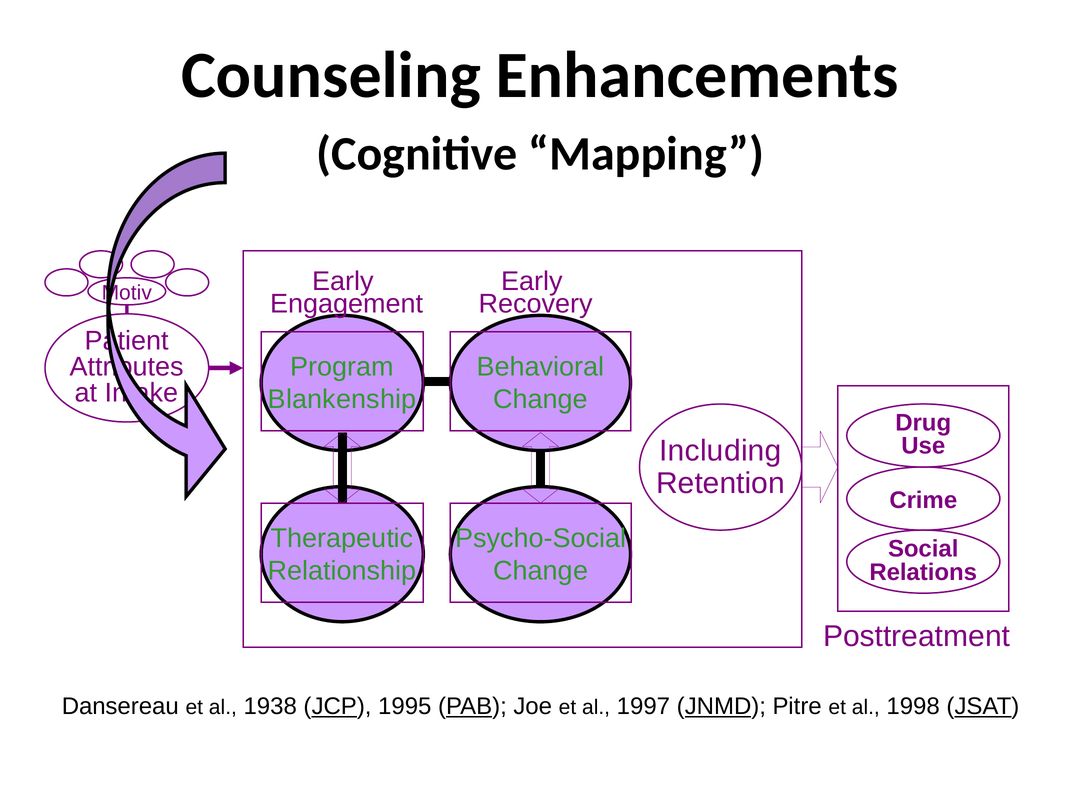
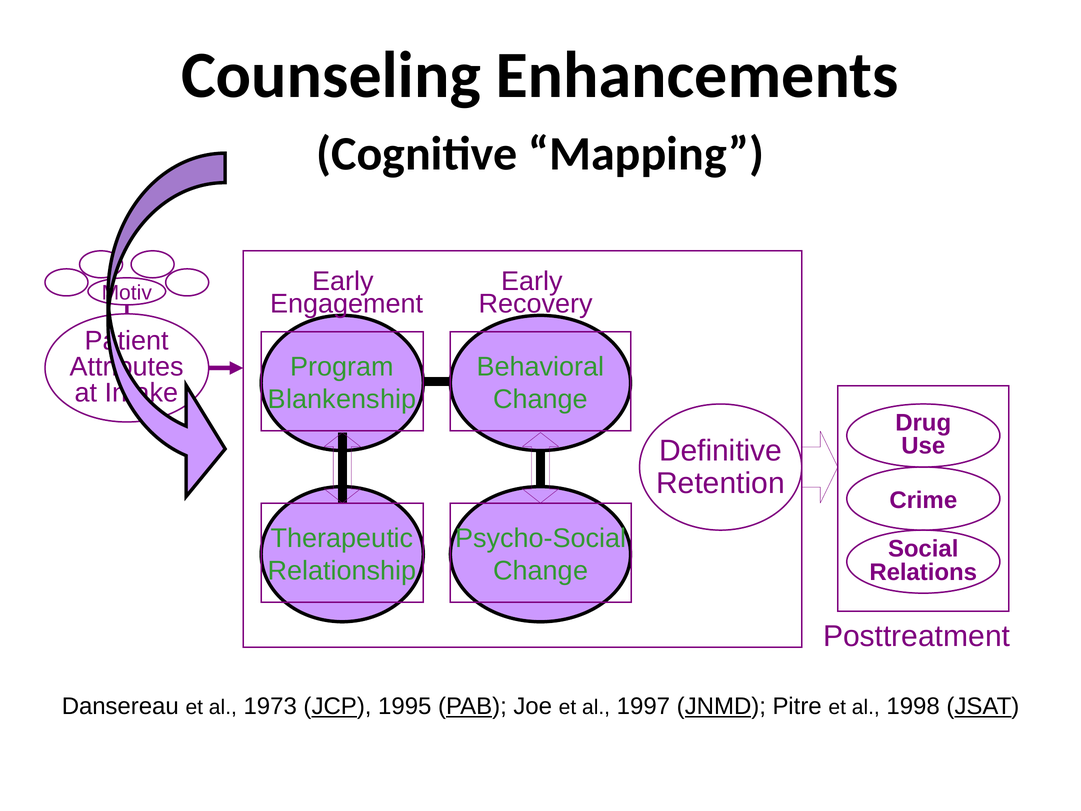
Including: Including -> Definitive
1938: 1938 -> 1973
